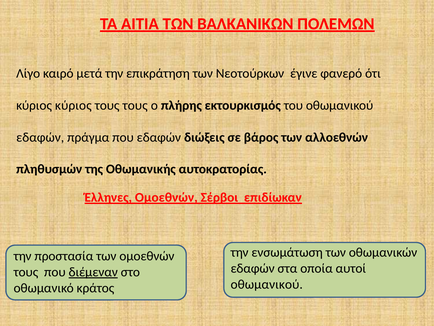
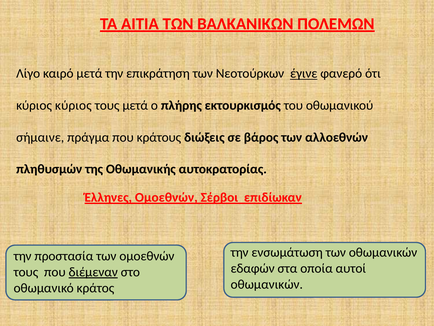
έγινε underline: none -> present
τους τους: τους -> μετά
εδαφών at (40, 137): εδαφών -> σήμαινε
που εδαφών: εδαφών -> κράτους
οθωμανικού at (267, 284): οθωμανικού -> οθωμανικών
